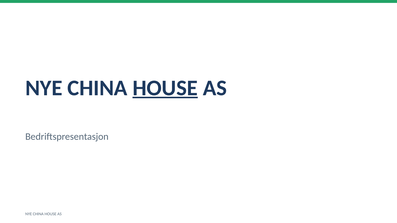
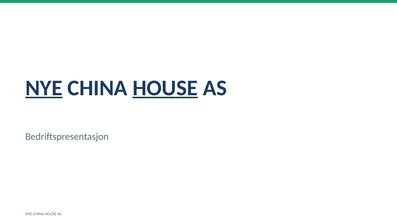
NYE at (44, 88) underline: none -> present
